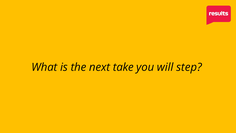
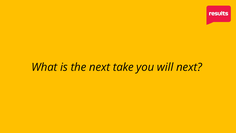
will step: step -> next
